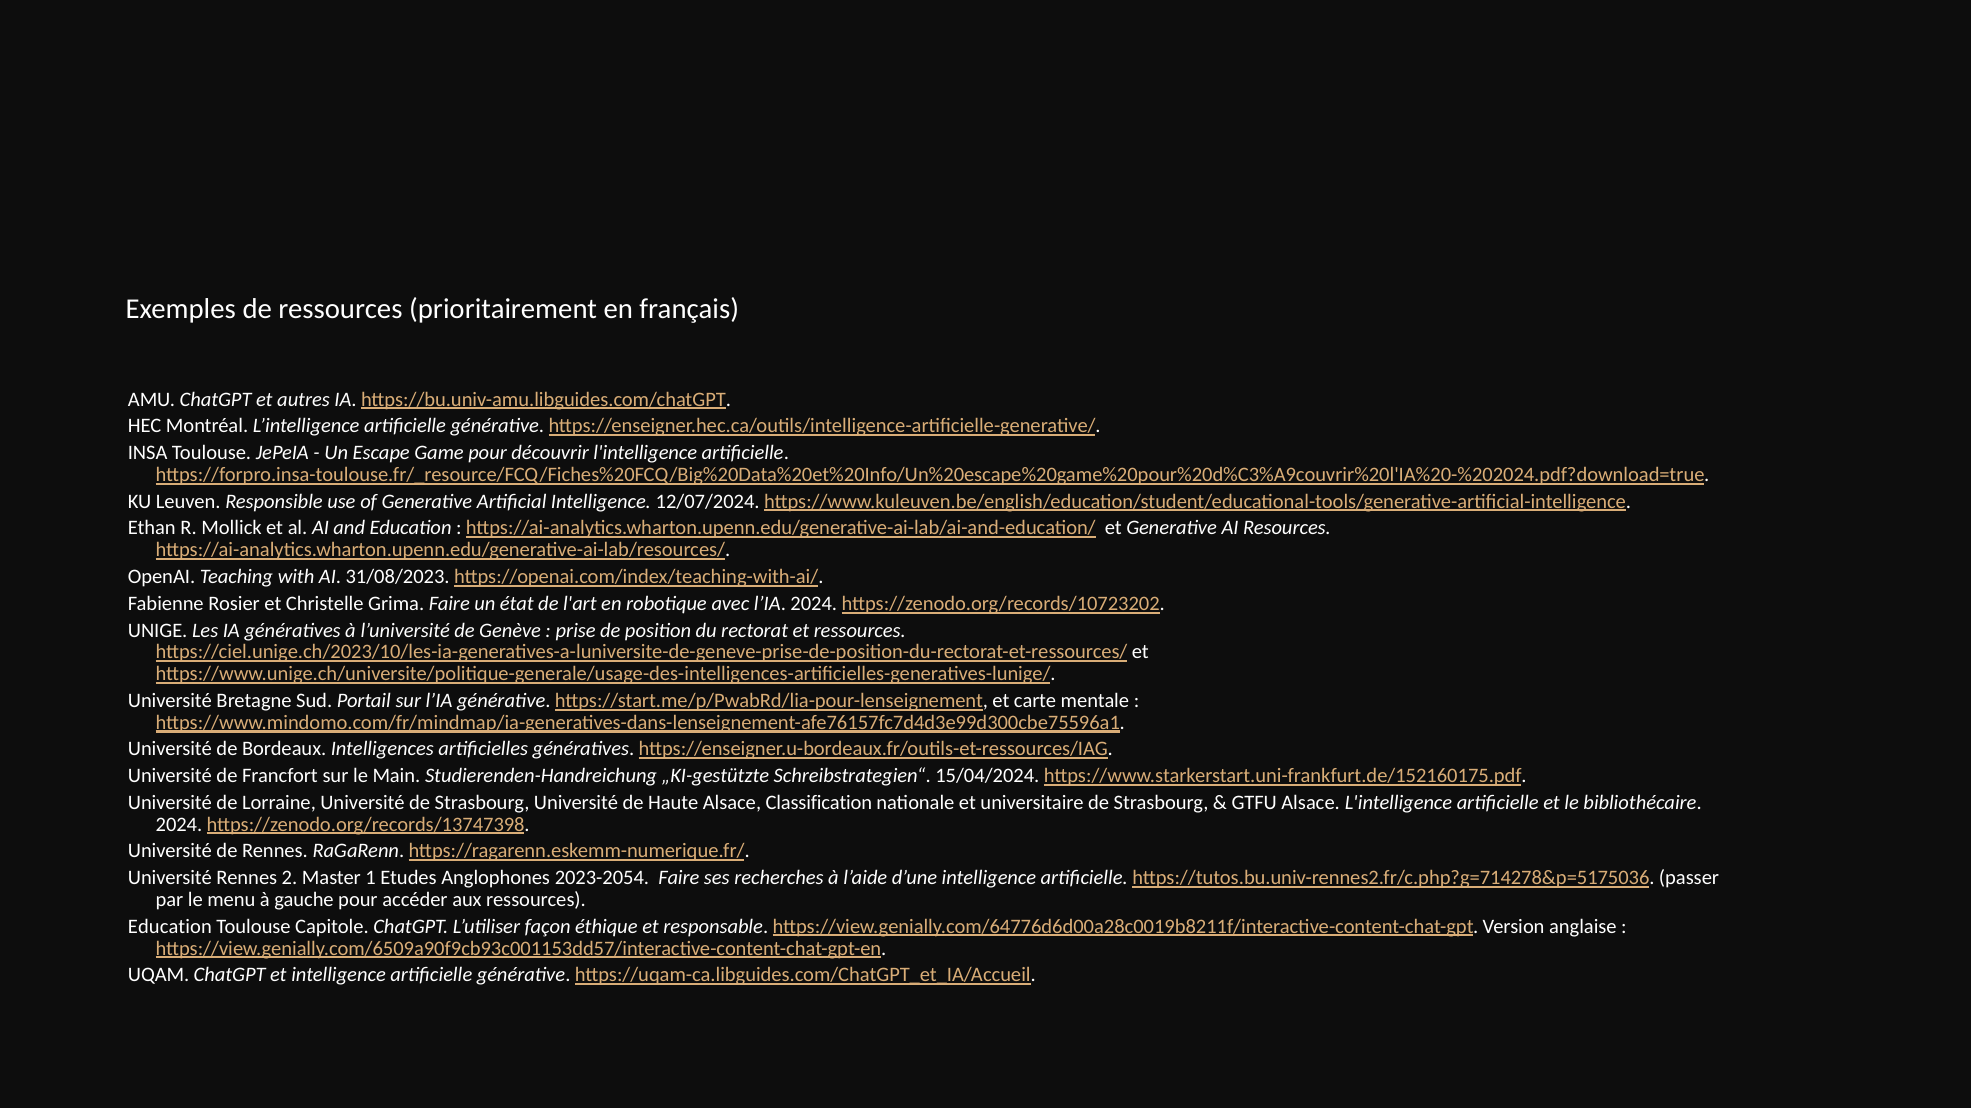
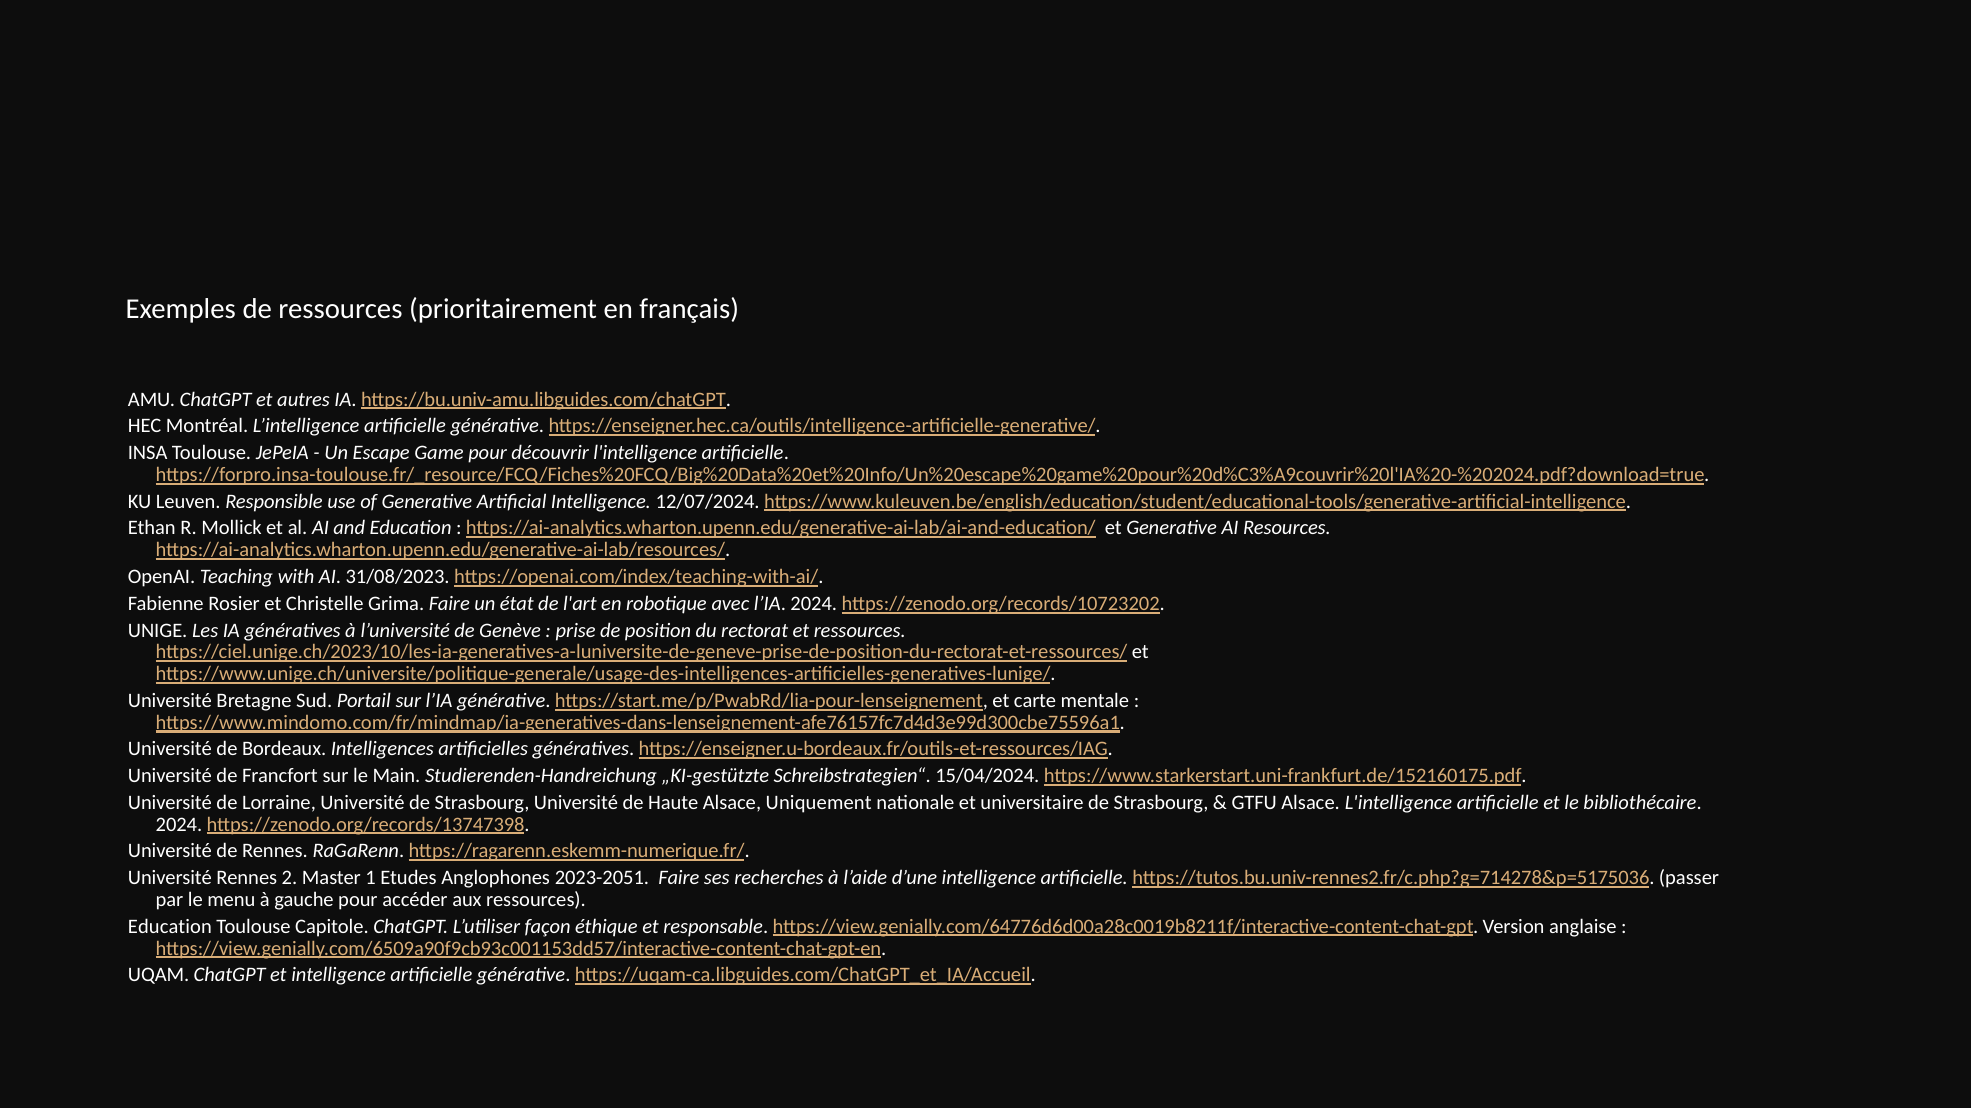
Classification: Classification -> Uniquement
2023-2054: 2023-2054 -> 2023-2051
